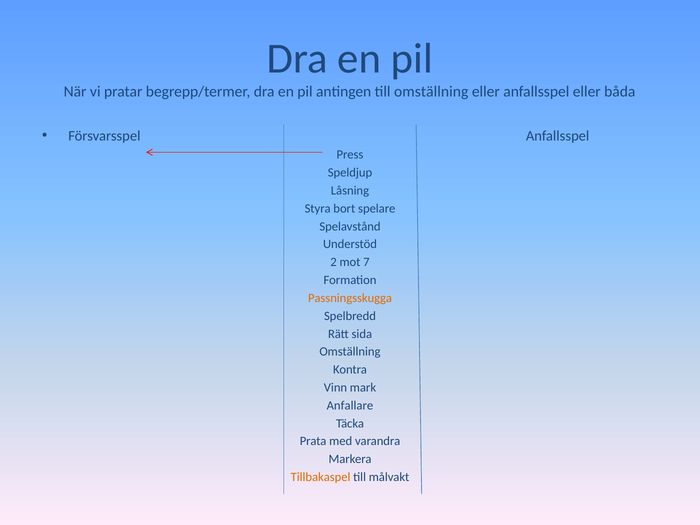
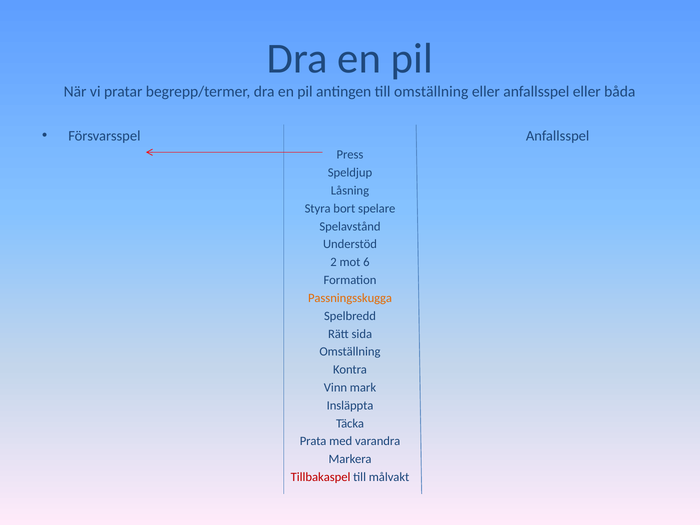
7: 7 -> 6
Anfallare: Anfallare -> Insläppta
Tillbakaspel colour: orange -> red
